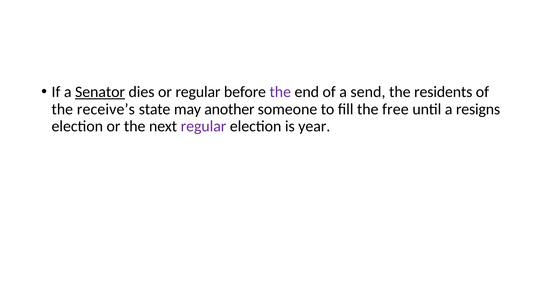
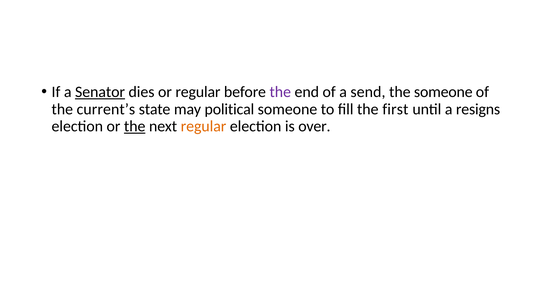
the residents: residents -> someone
receive’s: receive’s -> current’s
another: another -> political
free: free -> first
the at (135, 126) underline: none -> present
regular at (204, 126) colour: purple -> orange
year: year -> over
